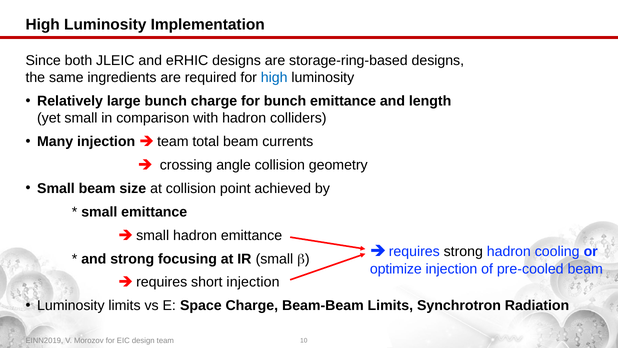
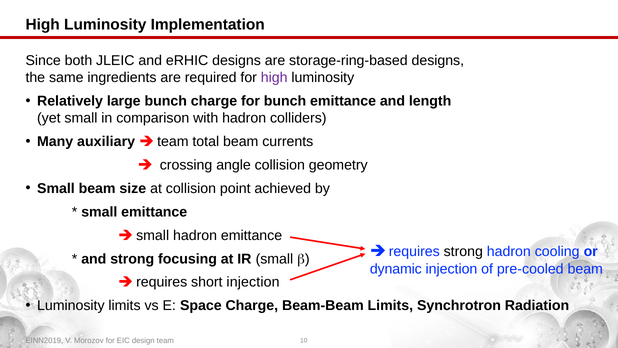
high at (274, 78) colour: blue -> purple
Many injection: injection -> auxiliary
optimize: optimize -> dynamic
